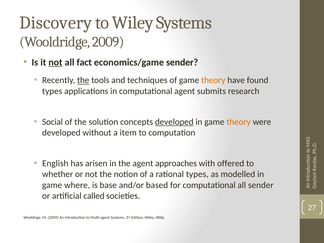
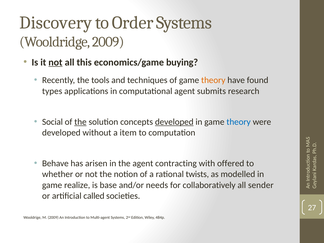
to Wiley: Wiley -> Order
fact: fact -> this
economics/game sender: sender -> buying
the at (83, 80) underline: present -> none
the at (80, 122) underline: none -> present
theory at (239, 122) colour: orange -> blue
English: English -> Behave
approaches: approaches -> contracting
rational types: types -> twists
where: where -> realize
based: based -> needs
for computational: computational -> collaboratively
